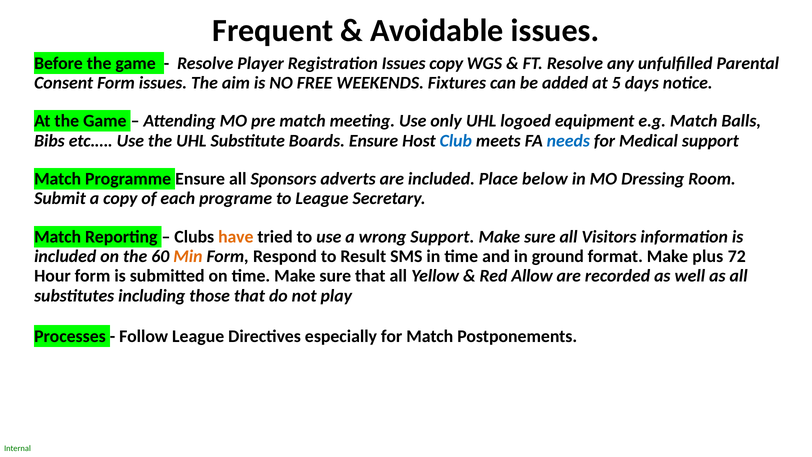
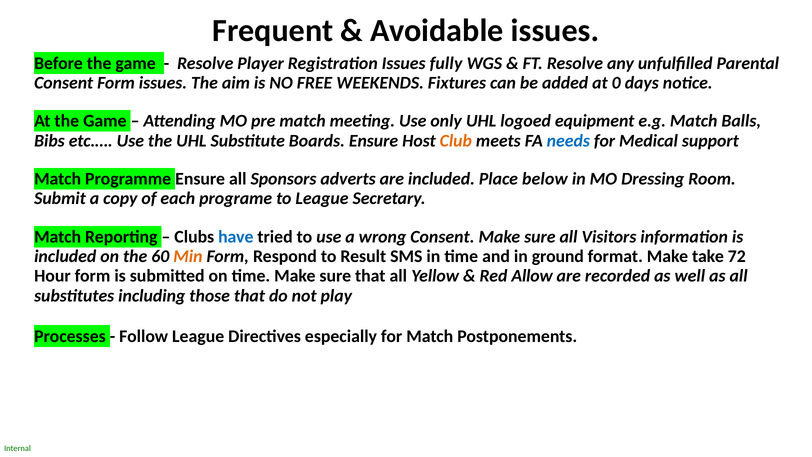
Issues copy: copy -> fully
5: 5 -> 0
Club colour: blue -> orange
have colour: orange -> blue
wrong Support: Support -> Consent
plus: plus -> take
